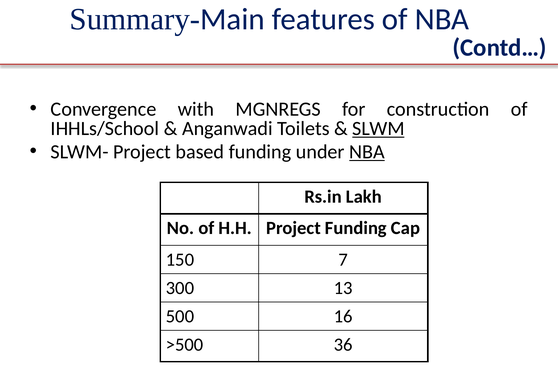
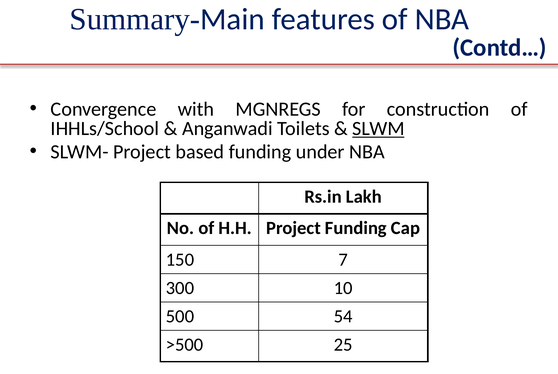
NBA at (367, 152) underline: present -> none
13: 13 -> 10
16: 16 -> 54
36: 36 -> 25
